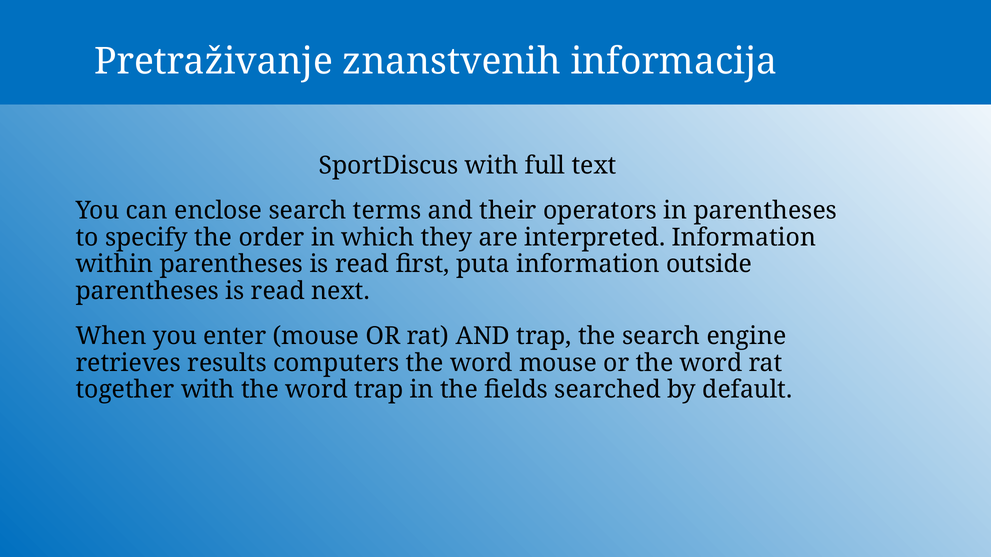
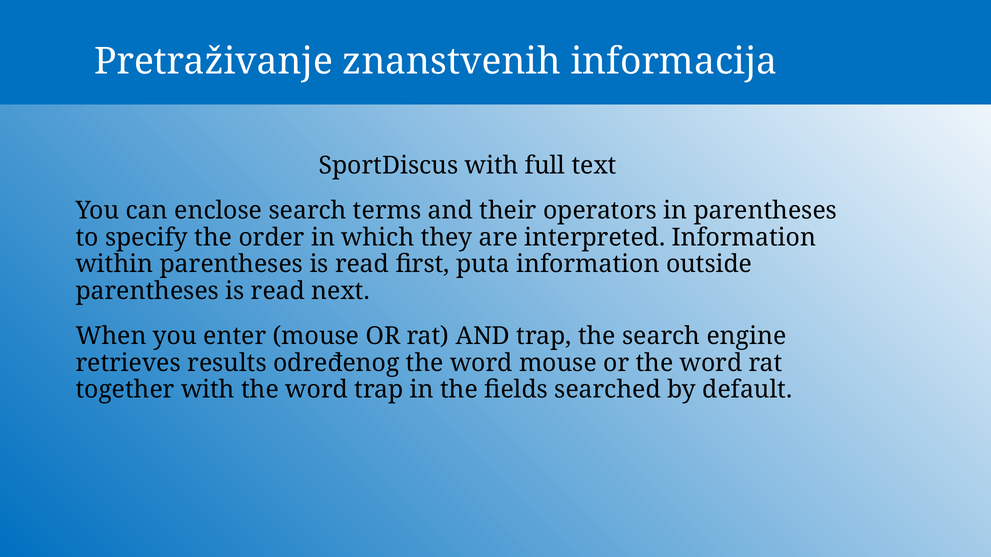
computers: computers -> određenog
